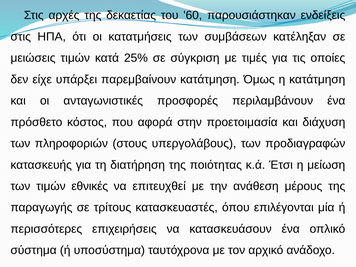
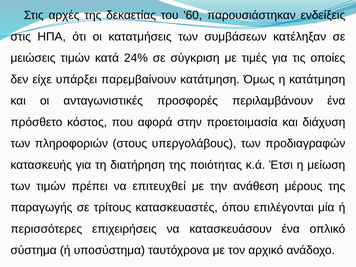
25%: 25% -> 24%
εθνικές: εθνικές -> πρέπει
